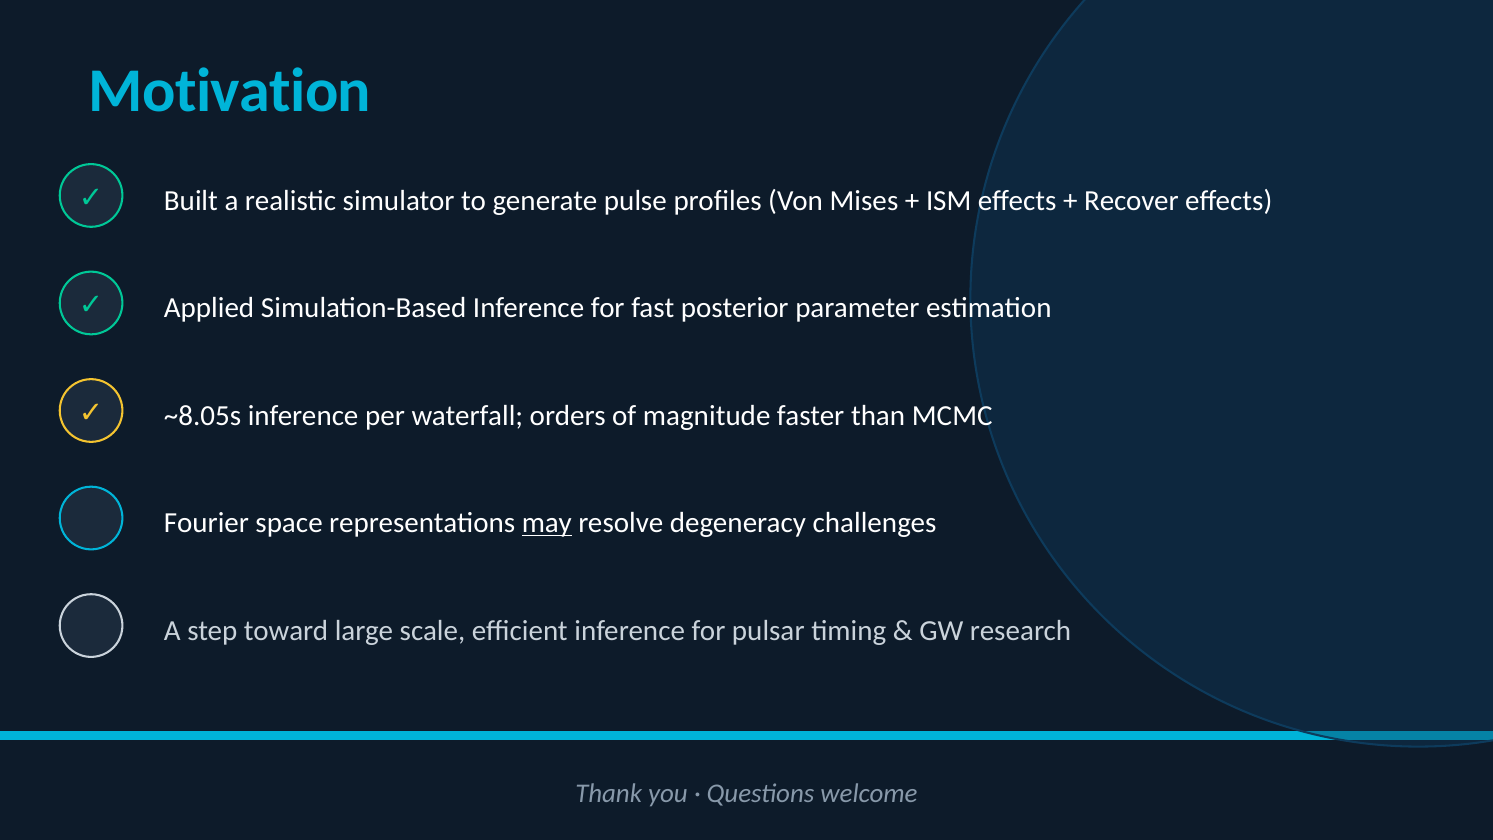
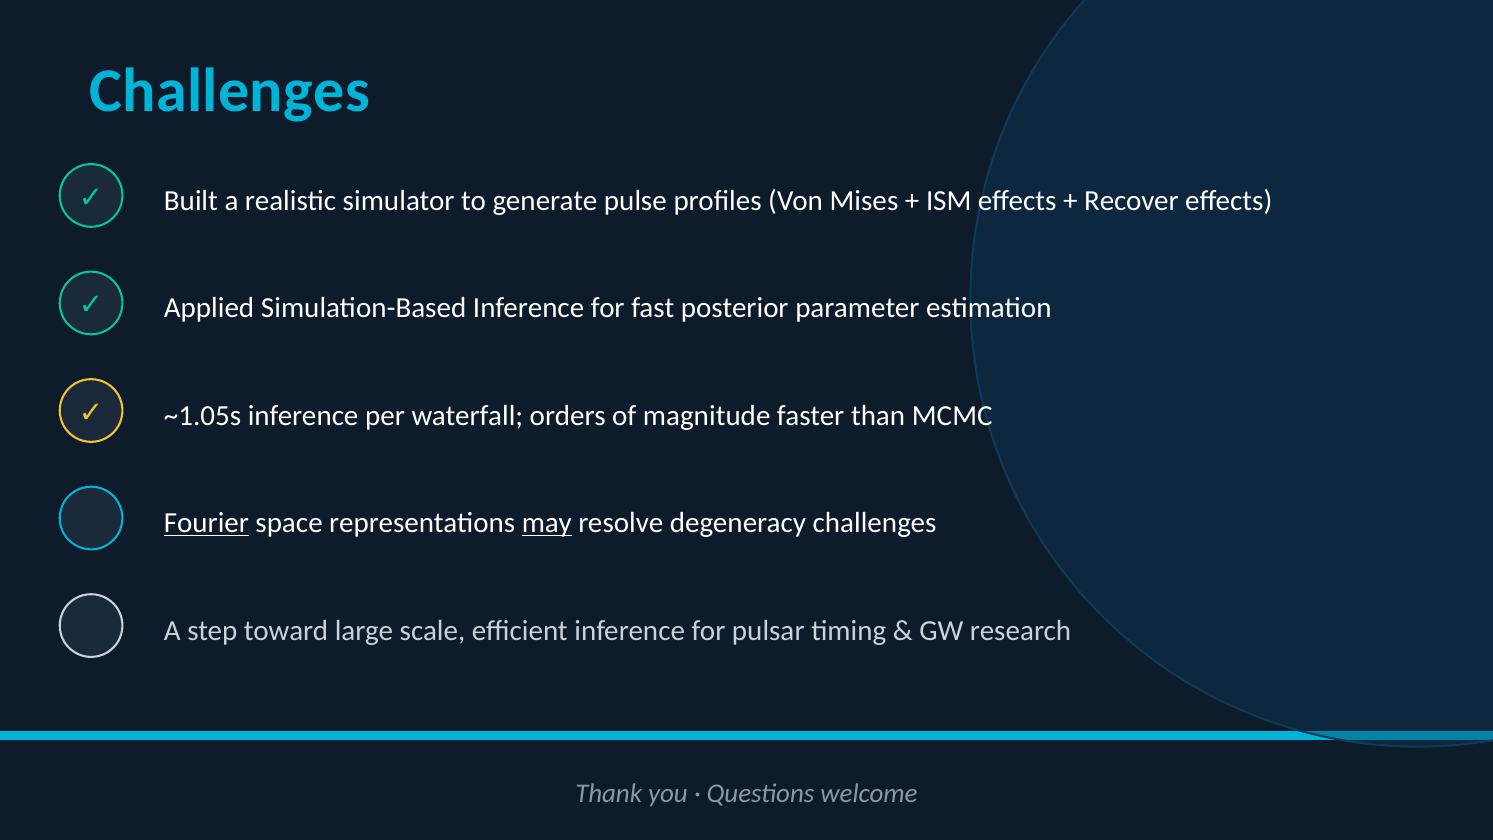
Motivation at (230, 91): Motivation -> Challenges
~8.05s: ~8.05s -> ~1.05s
Fourier underline: none -> present
